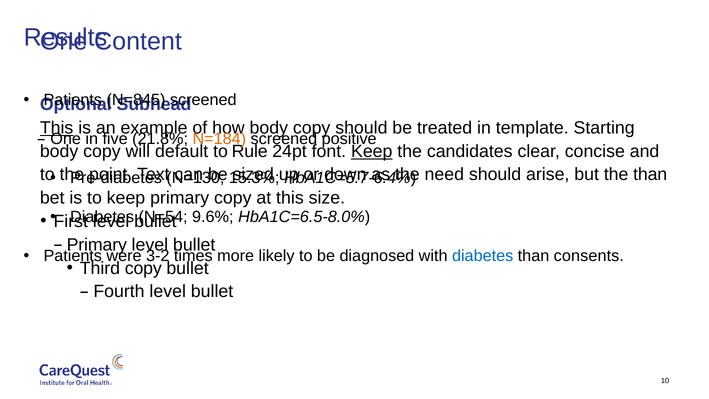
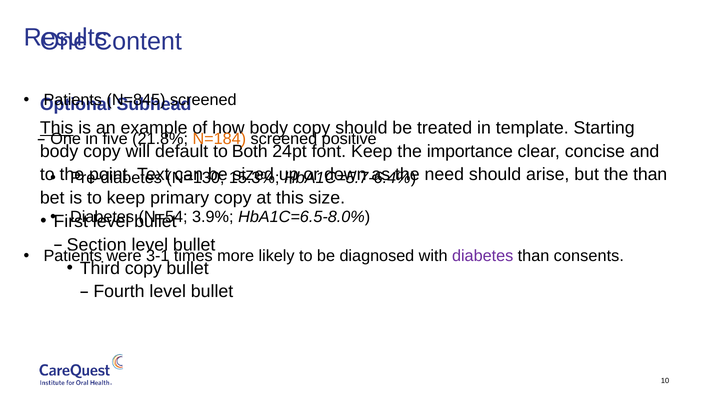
Rule: Rule -> Both
Keep at (372, 151) underline: present -> none
candidates: candidates -> importance
9.6%: 9.6% -> 3.9%
Primary at (97, 245): Primary -> Section
3-2: 3-2 -> 3-1
diabetes at (483, 256) colour: blue -> purple
